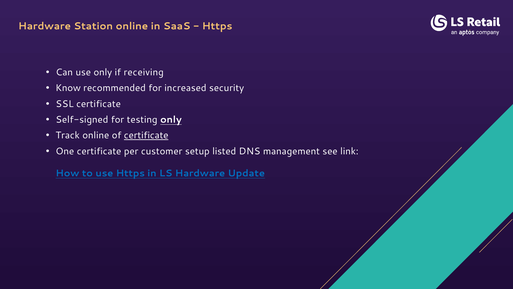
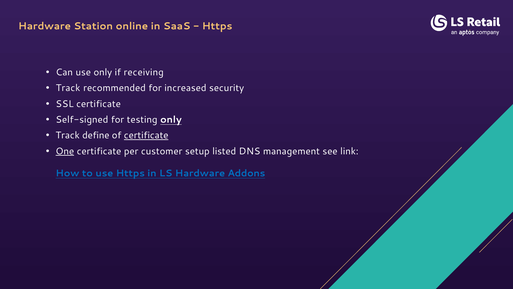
Know at (68, 88): Know -> Track
Track online: online -> define
One underline: none -> present
Update: Update -> Addons
